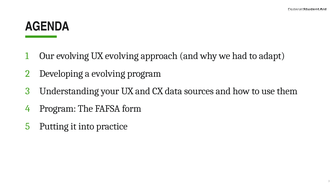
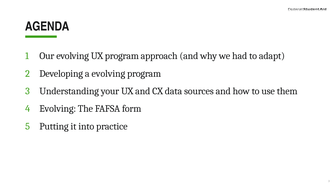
UX evolving: evolving -> program
Program at (58, 109): Program -> Evolving
